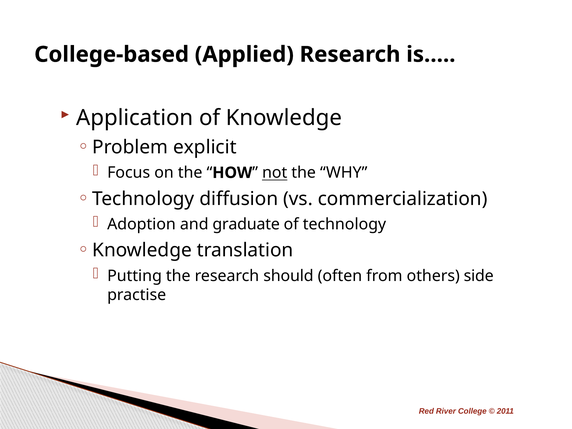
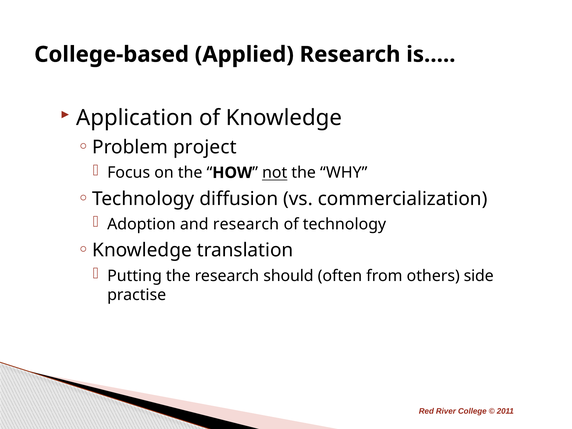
explicit: explicit -> project
and graduate: graduate -> research
